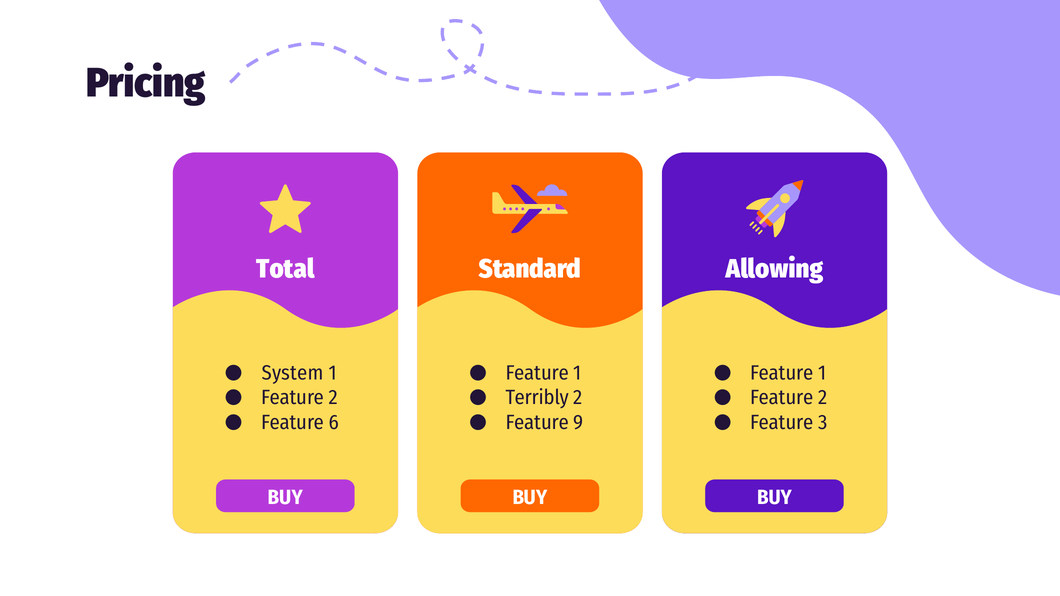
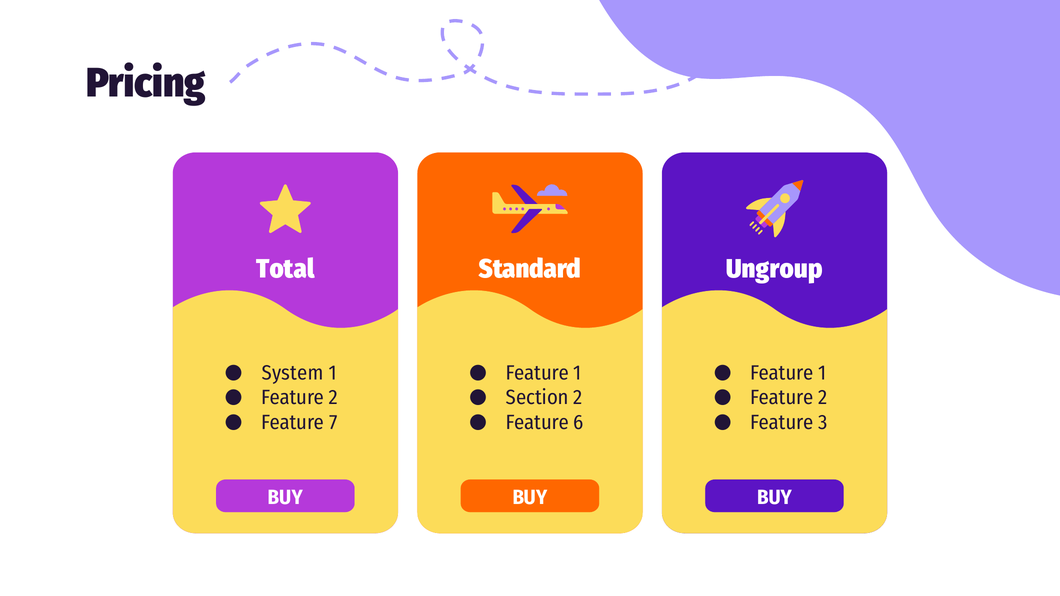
Allowing: Allowing -> Ungroup
Terribly: Terribly -> Section
6: 6 -> 7
9: 9 -> 6
